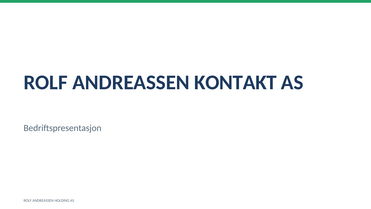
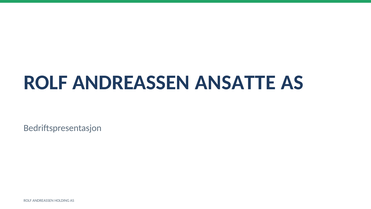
KONTAKT: KONTAKT -> ANSATTE
